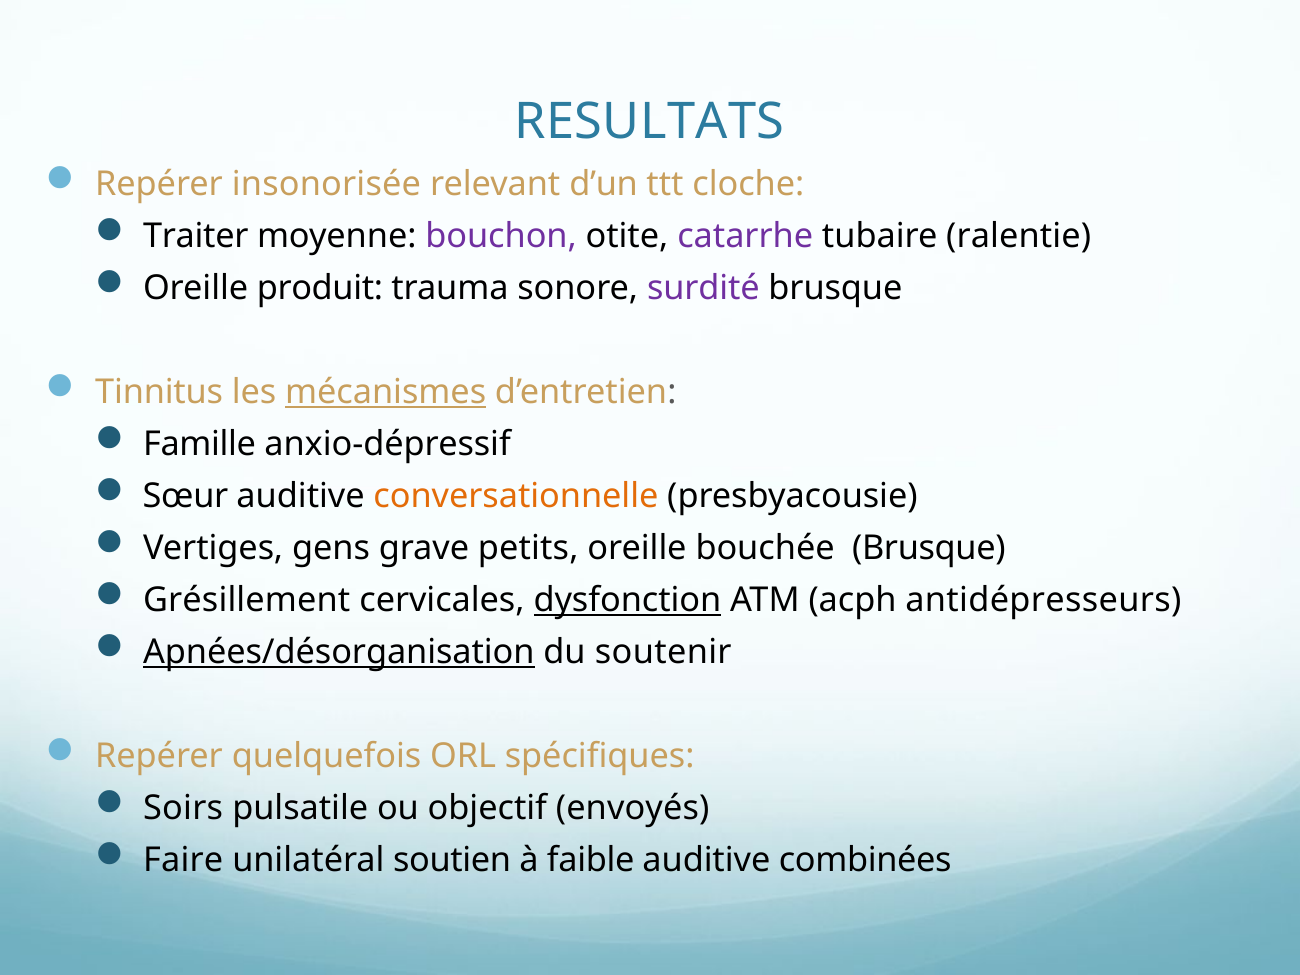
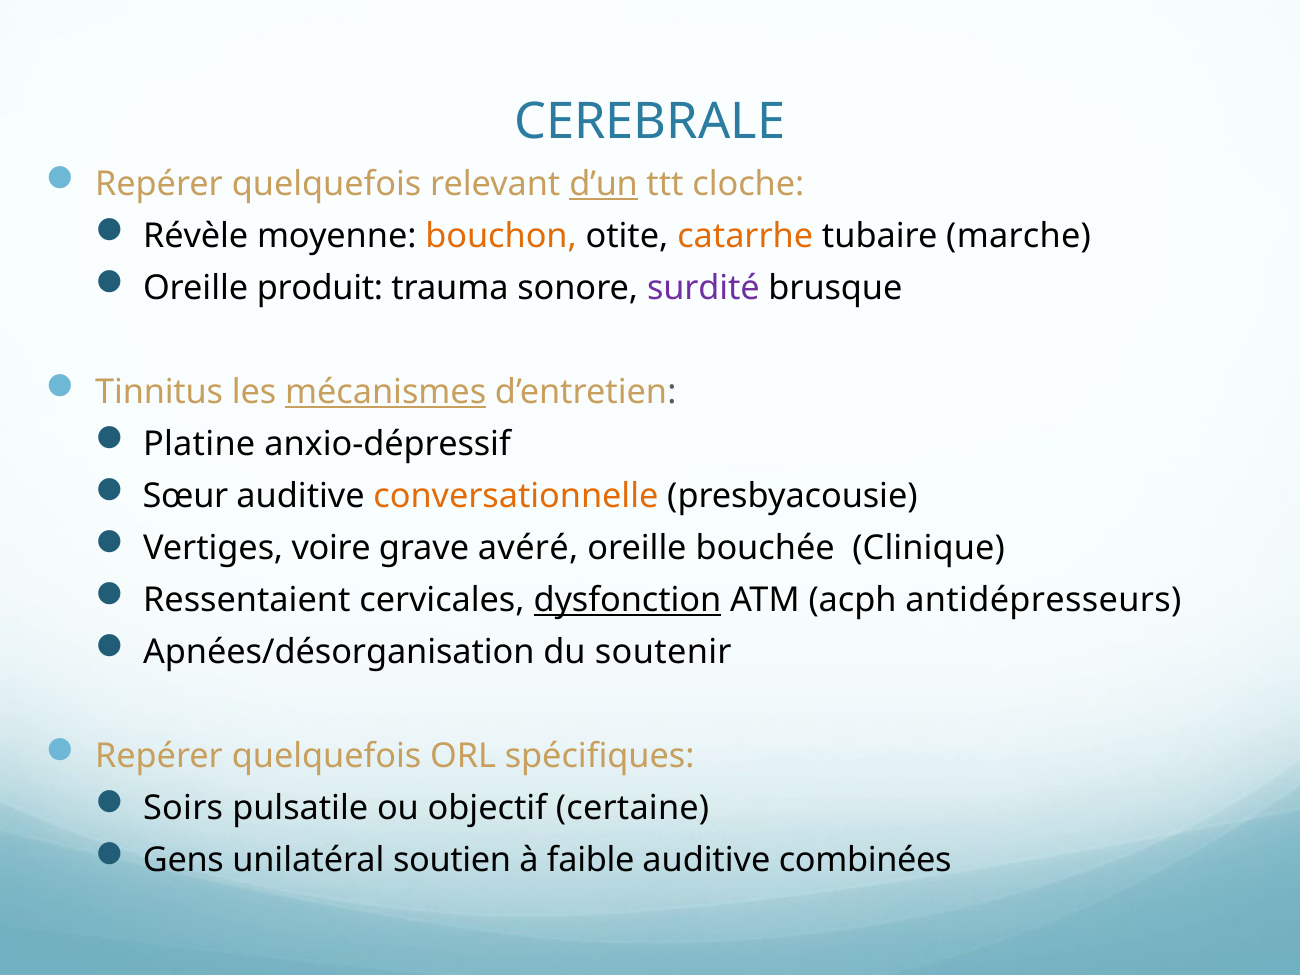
RESULTATS: RESULTATS -> CEREBRALE
insonorisée at (326, 185): insonorisée -> quelquefois
d’un underline: none -> present
Traiter: Traiter -> Révèle
bouchon colour: purple -> orange
catarrhe colour: purple -> orange
ralentie: ralentie -> marche
Famille: Famille -> Platine
gens: gens -> voire
petits: petits -> avéré
bouchée Brusque: Brusque -> Clinique
Grésillement: Grésillement -> Ressentaient
Apnées/désorganisation underline: present -> none
envoyés: envoyés -> certaine
Faire: Faire -> Gens
